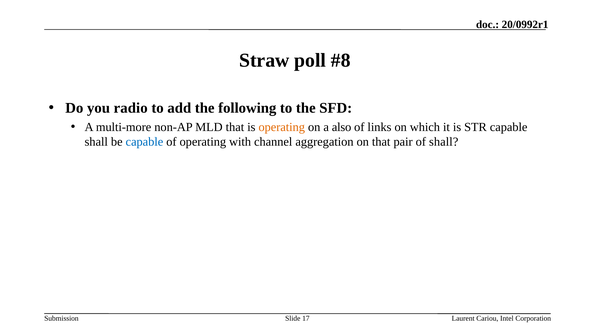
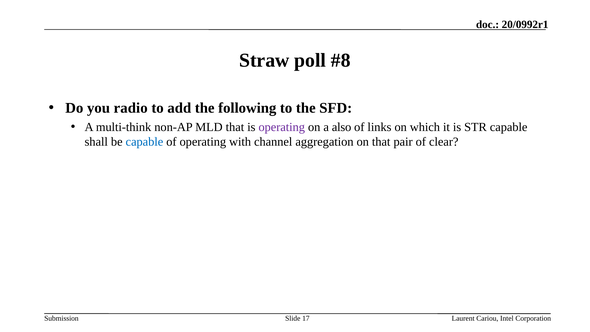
multi-more: multi-more -> multi-think
operating at (282, 127) colour: orange -> purple
of shall: shall -> clear
